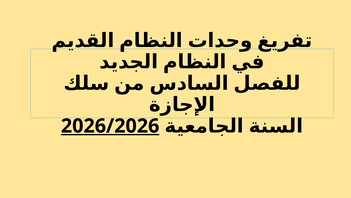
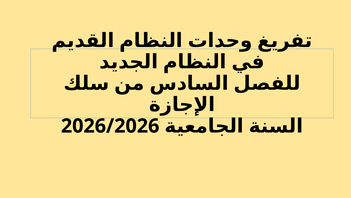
2026/2026 underline: present -> none
